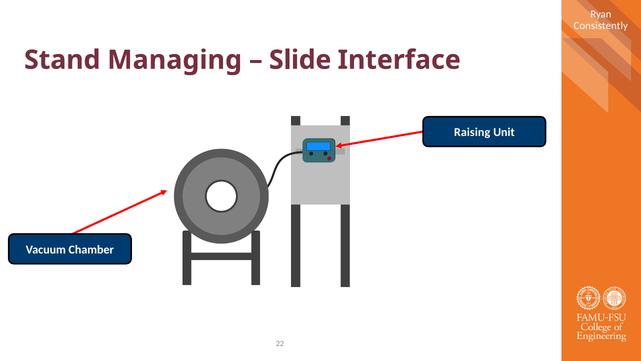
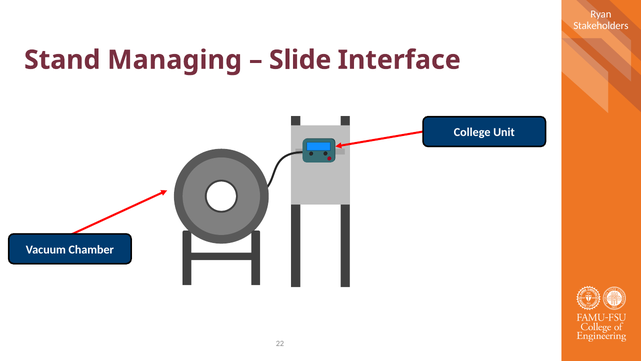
Consistently: Consistently -> Stakeholders
Raising: Raising -> College
